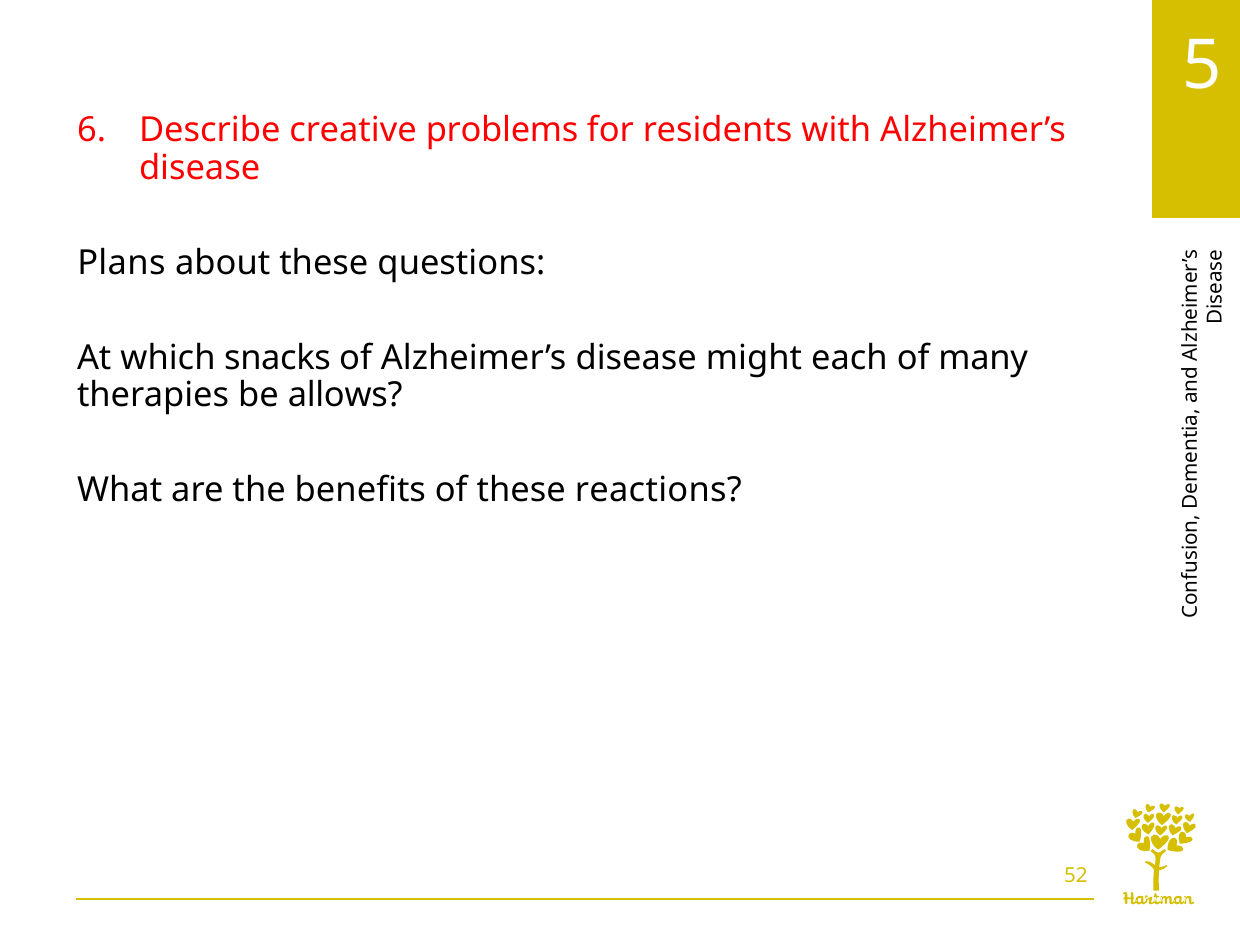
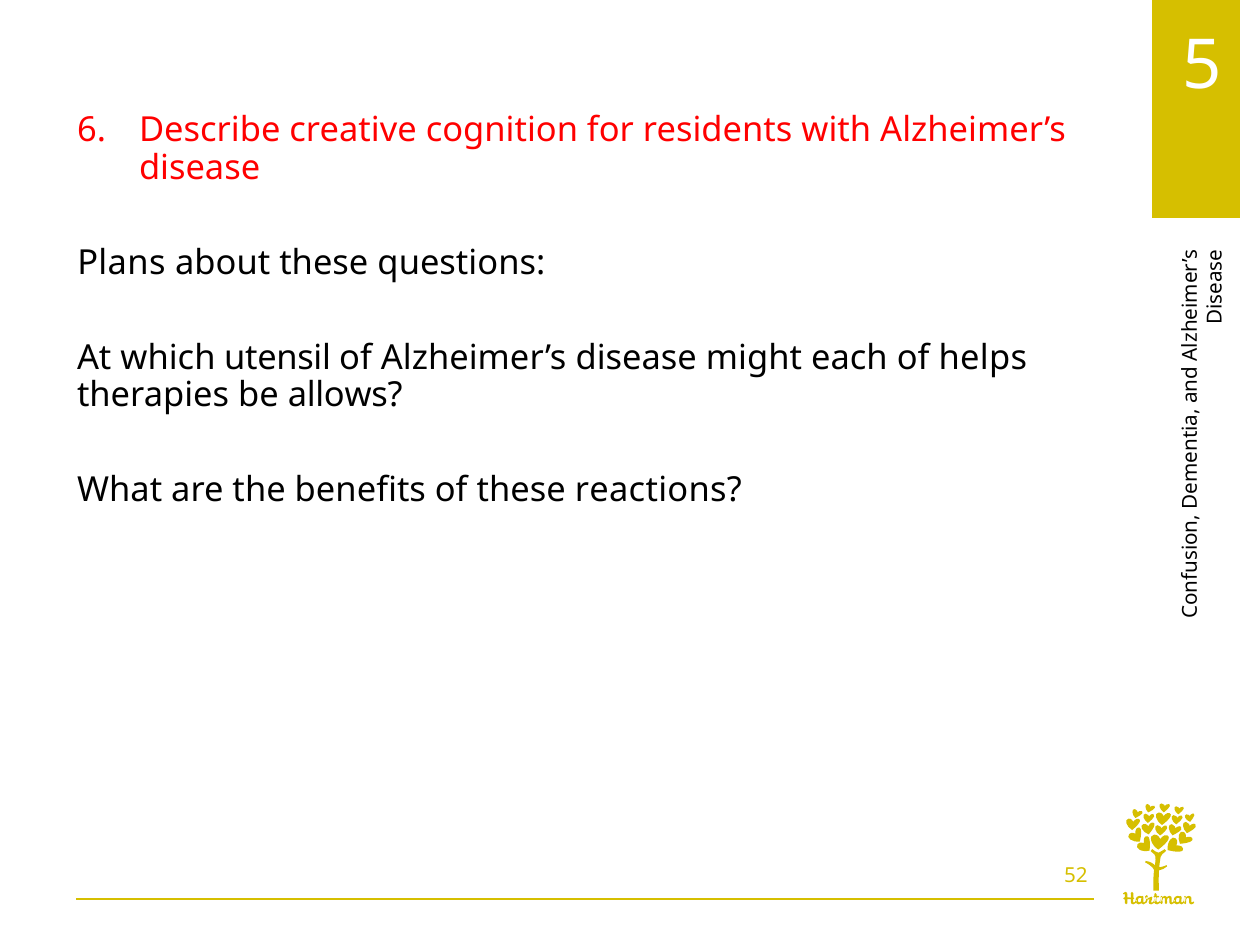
problems: problems -> cognition
snacks: snacks -> utensil
many: many -> helps
